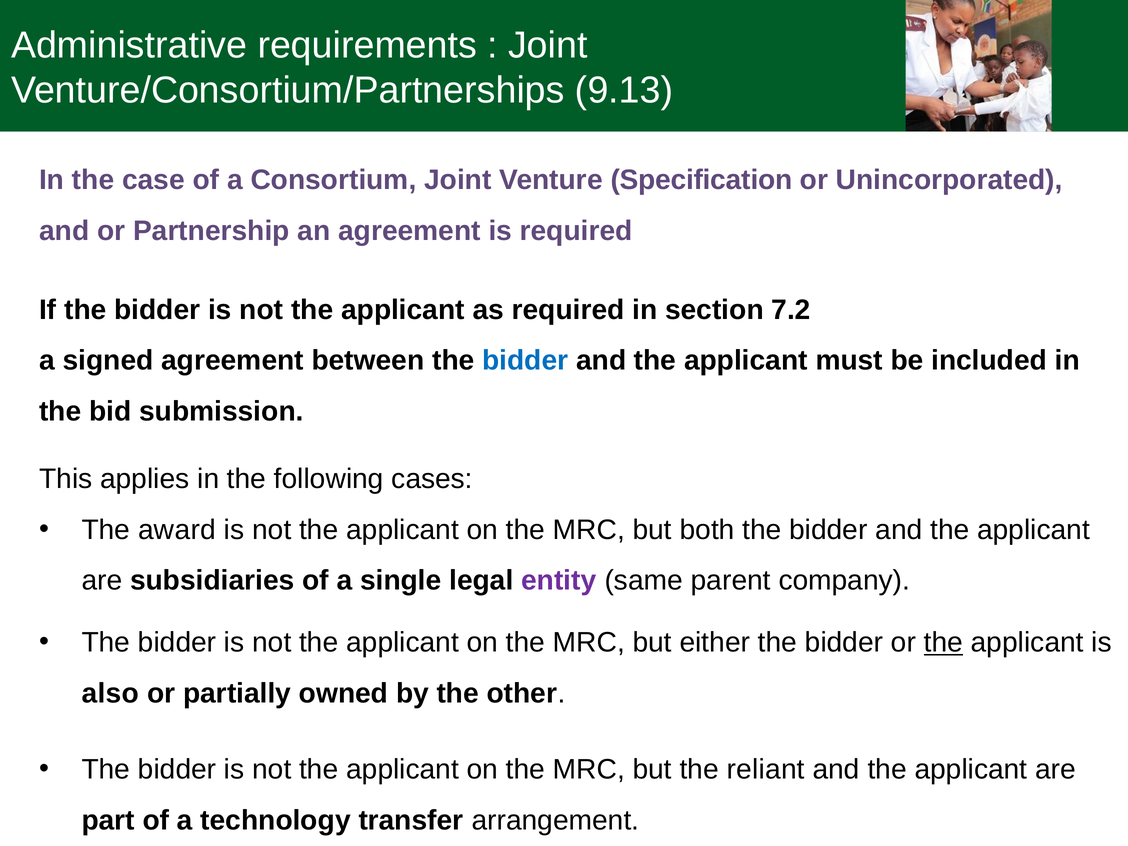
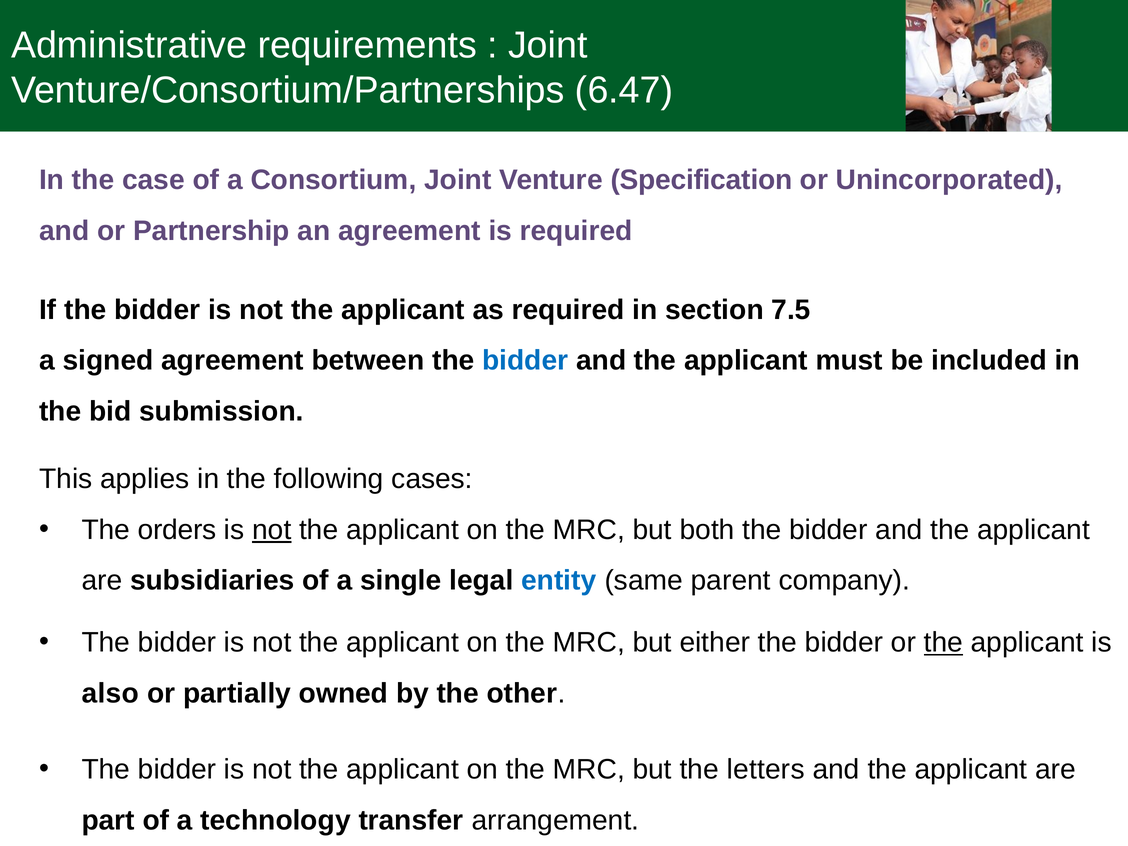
9.13: 9.13 -> 6.47
7.2: 7.2 -> 7.5
award: award -> orders
not at (272, 530) underline: none -> present
entity colour: purple -> blue
reliant: reliant -> letters
